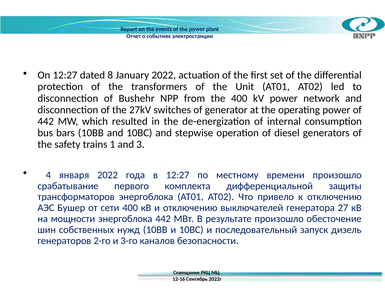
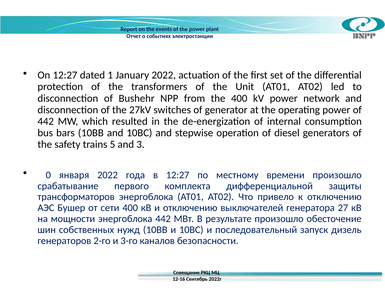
8: 8 -> 1
1: 1 -> 5
4: 4 -> 0
